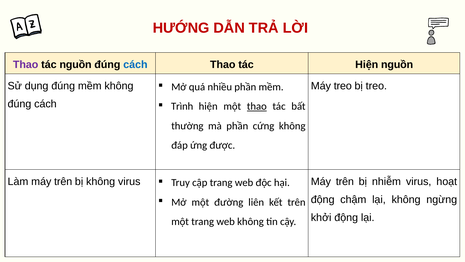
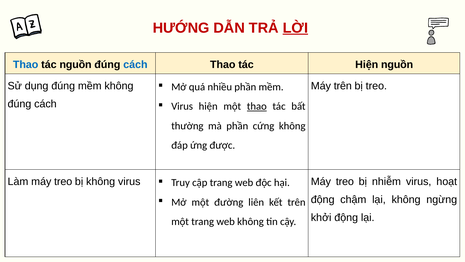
LỜI underline: none -> present
Thao at (26, 65) colour: purple -> blue
Máy treo: treo -> trên
Trình at (182, 106): Trình -> Virus
Làm máy trên: trên -> treo
trên at (345, 181): trên -> treo
